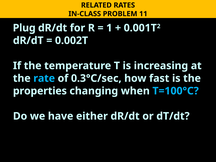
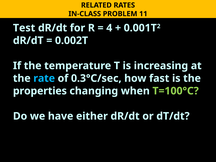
Plug: Plug -> Test
1: 1 -> 4
T=100°C colour: light blue -> light green
